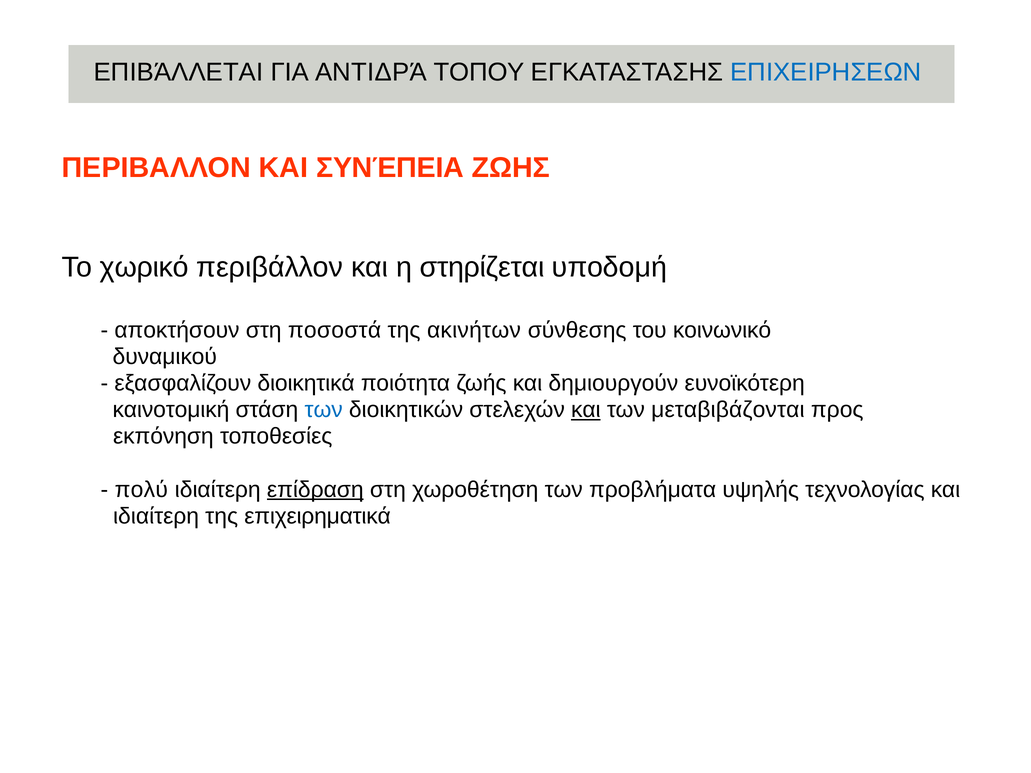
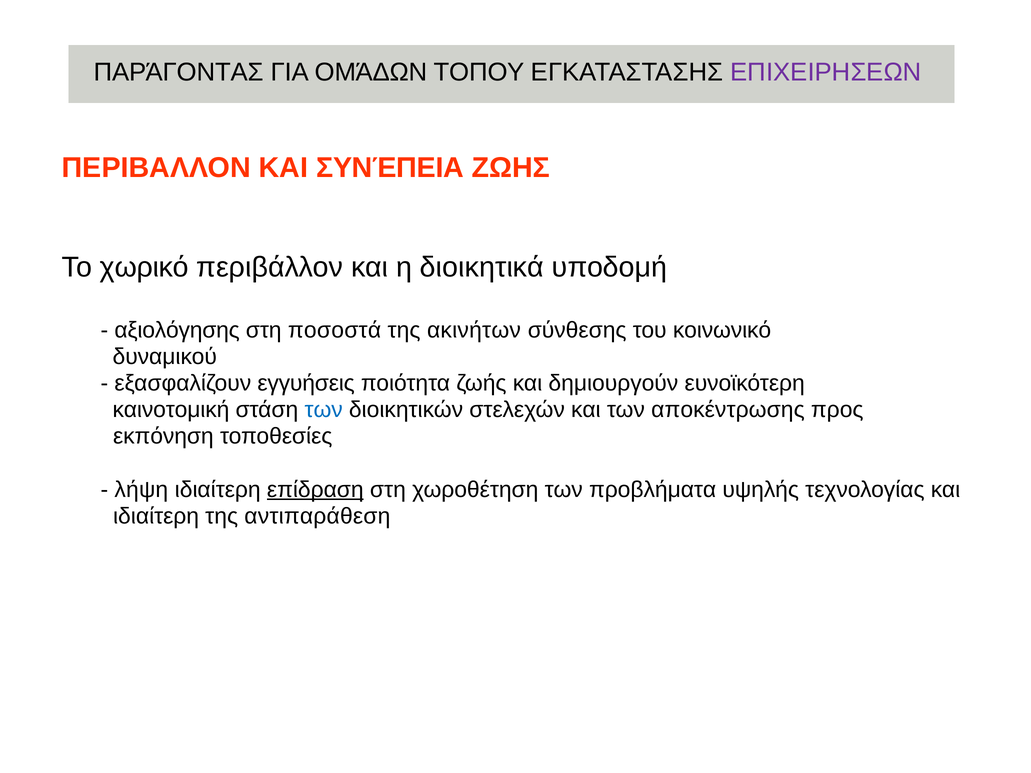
ΕΠΙΒΆΛΛΕΤΑΙ: ΕΠΙΒΆΛΛΕΤΑΙ -> ΠΑΡΆΓΟΝΤΑΣ
ΑΝΤΙΔΡΆ: ΑΝΤΙΔΡΆ -> ΟΜΆΔΩΝ
ΕΠΙΧΕΙΡΗΣΕΩΝ colour: blue -> purple
στηρίζεται: στηρίζεται -> διοικητικά
αποκτήσουν: αποκτήσουν -> αξιολόγησης
διοικητικά: διοικητικά -> εγγυήσεις
και at (586, 410) underline: present -> none
μεταβιβάζονται: μεταβιβάζονται -> αποκέντρωσης
πολύ: πολύ -> λήψη
επιχειρηματικά: επιχειρηματικά -> αντιπαράθεση
